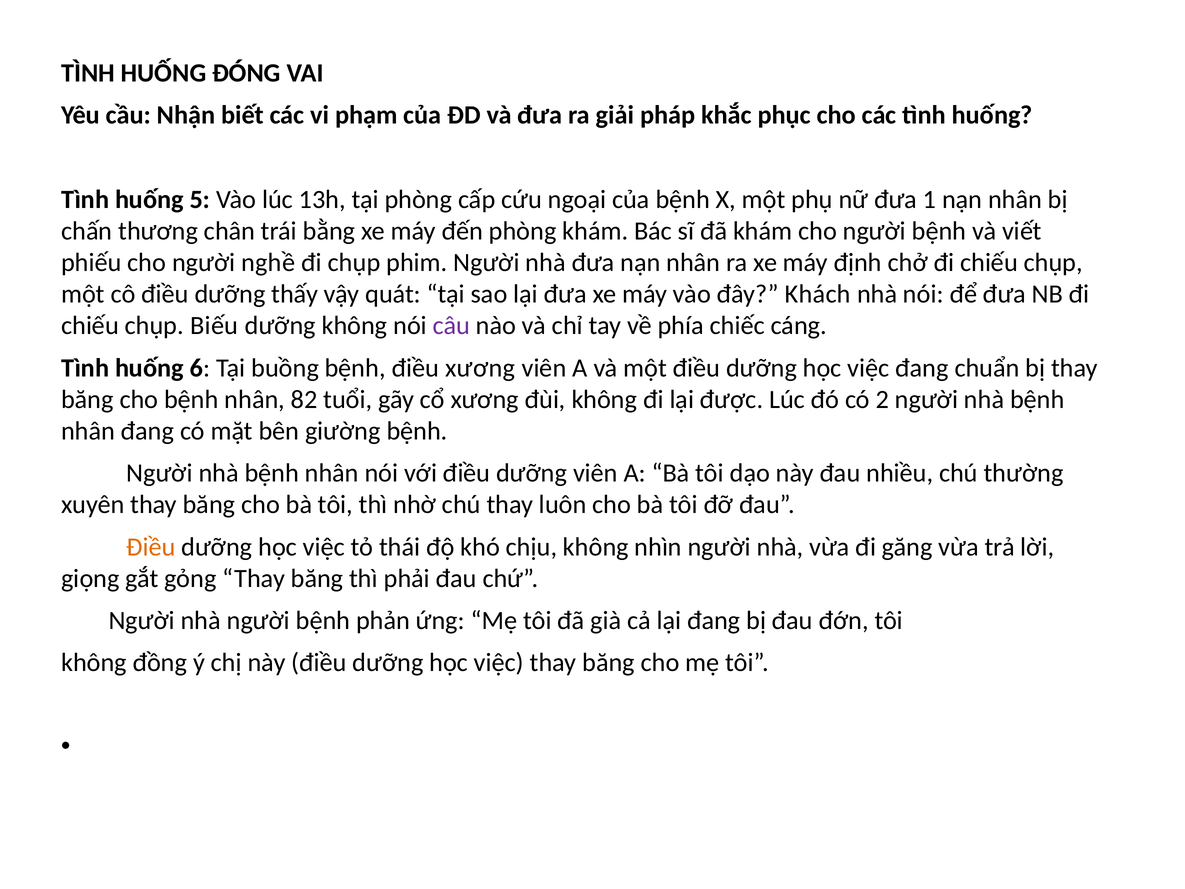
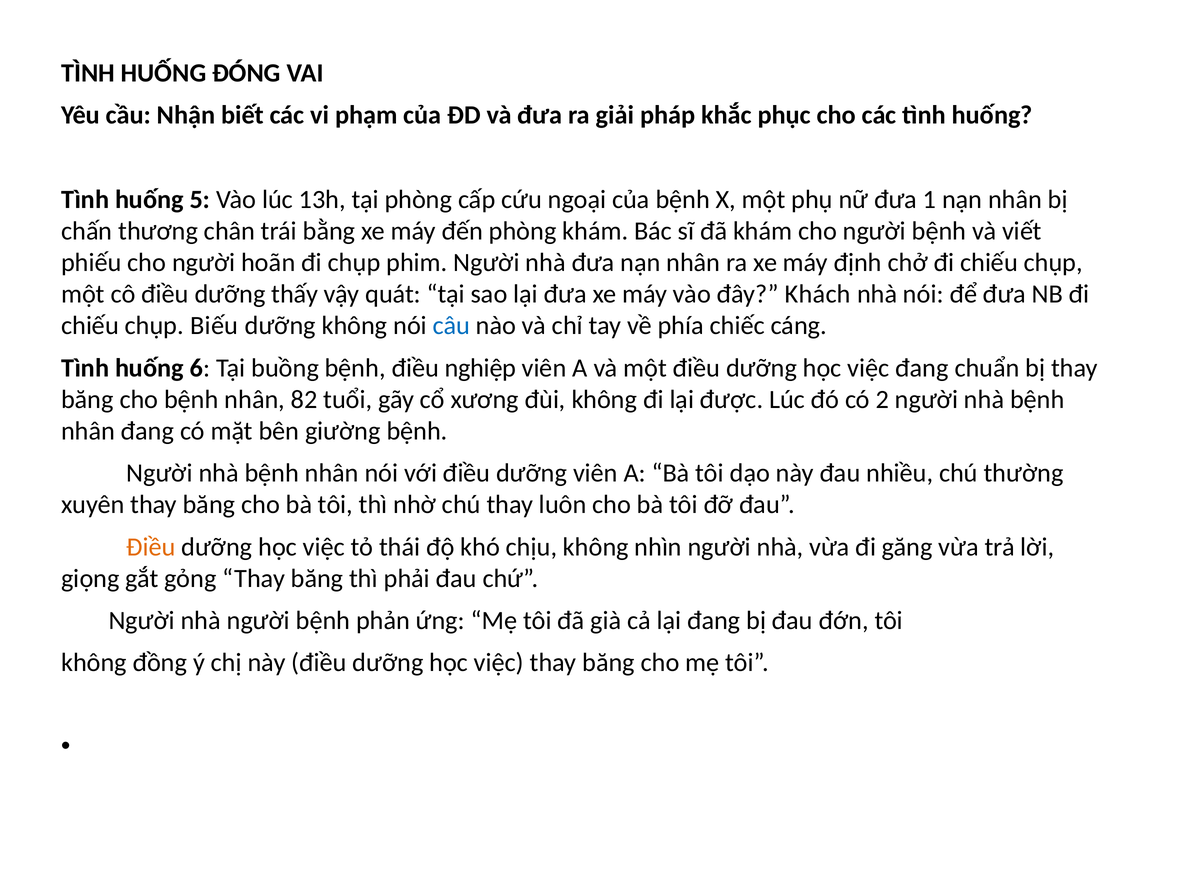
nghề: nghề -> hoãn
câu colour: purple -> blue
điều xương: xương -> nghiệp
